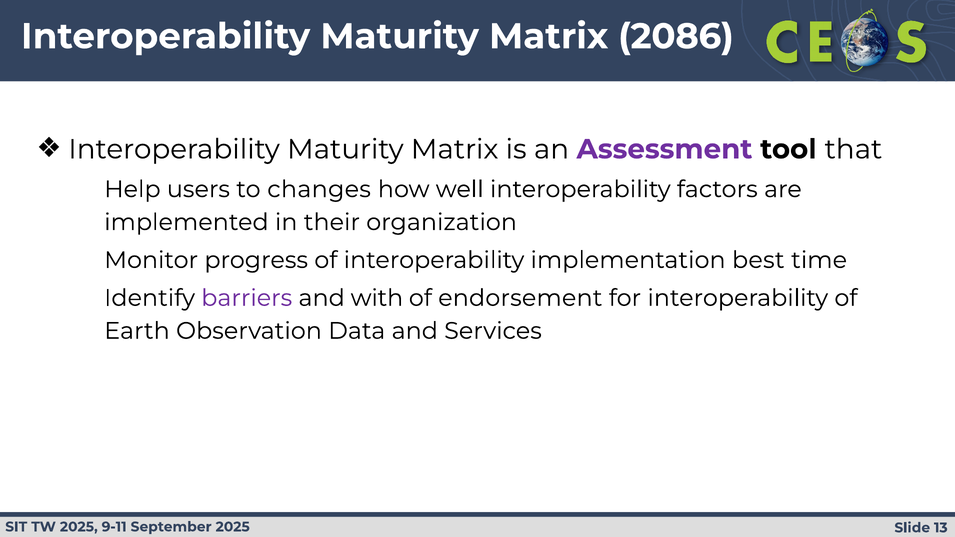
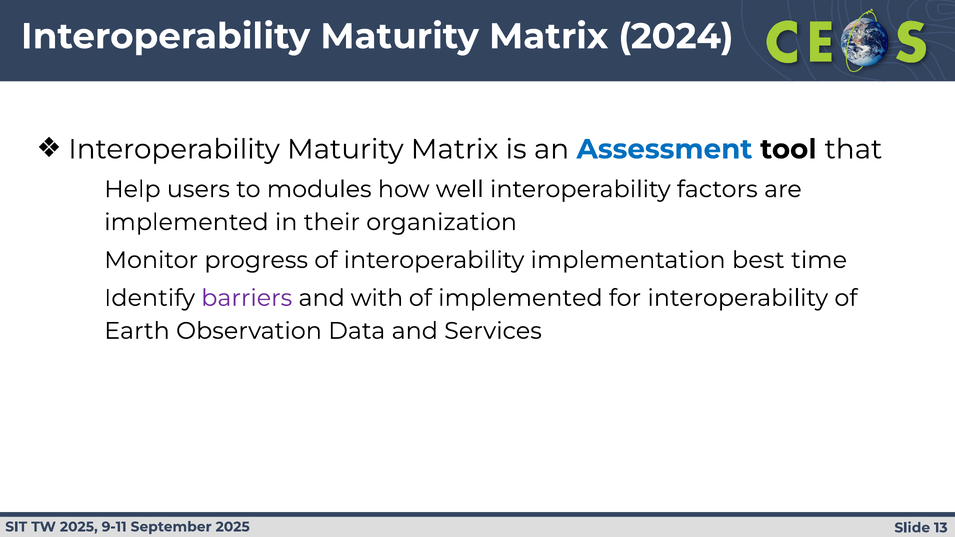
2086: 2086 -> 2024
Assessment colour: purple -> blue
changes: changes -> modules
of endorsement: endorsement -> implemented
